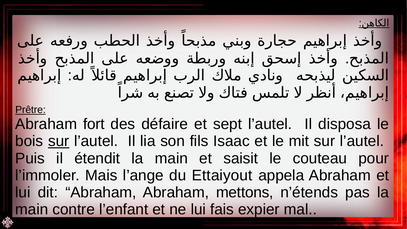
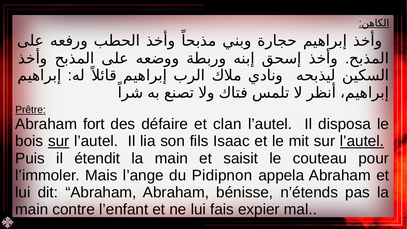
sept: sept -> clan
l’autel at (362, 141) underline: none -> present
Ettaiyout: Ettaiyout -> Pidipnon
mettons: mettons -> bénisse
